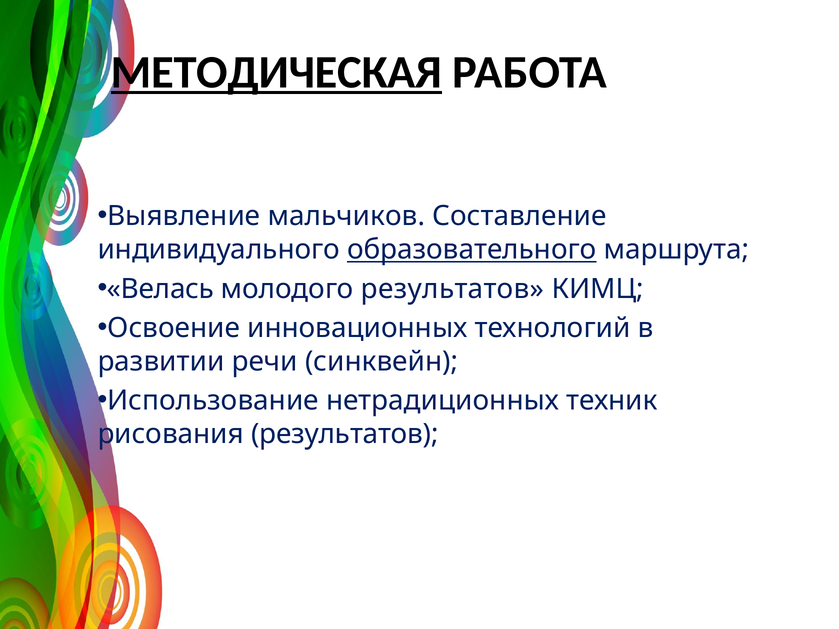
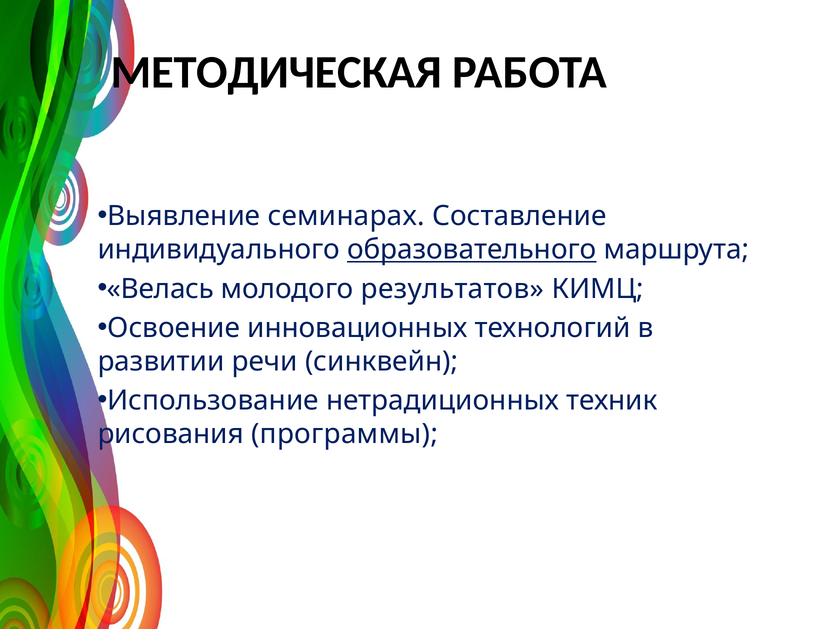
МЕТОДИЧЕСКАЯ underline: present -> none
мальчиков: мальчиков -> семинарах
рисования результатов: результатов -> программы
